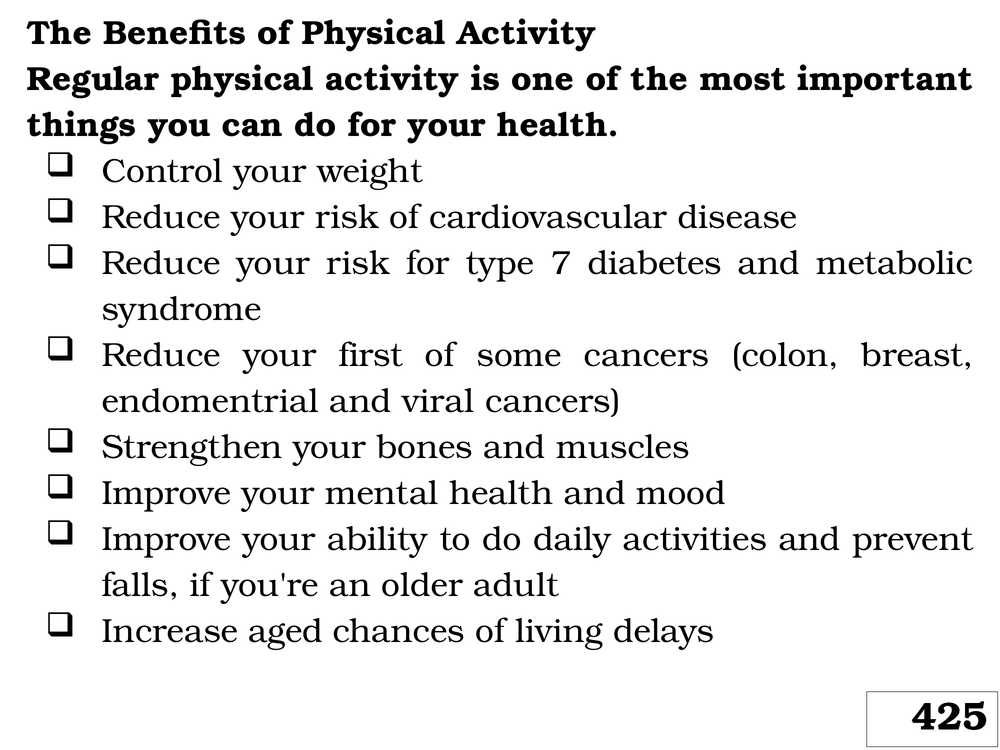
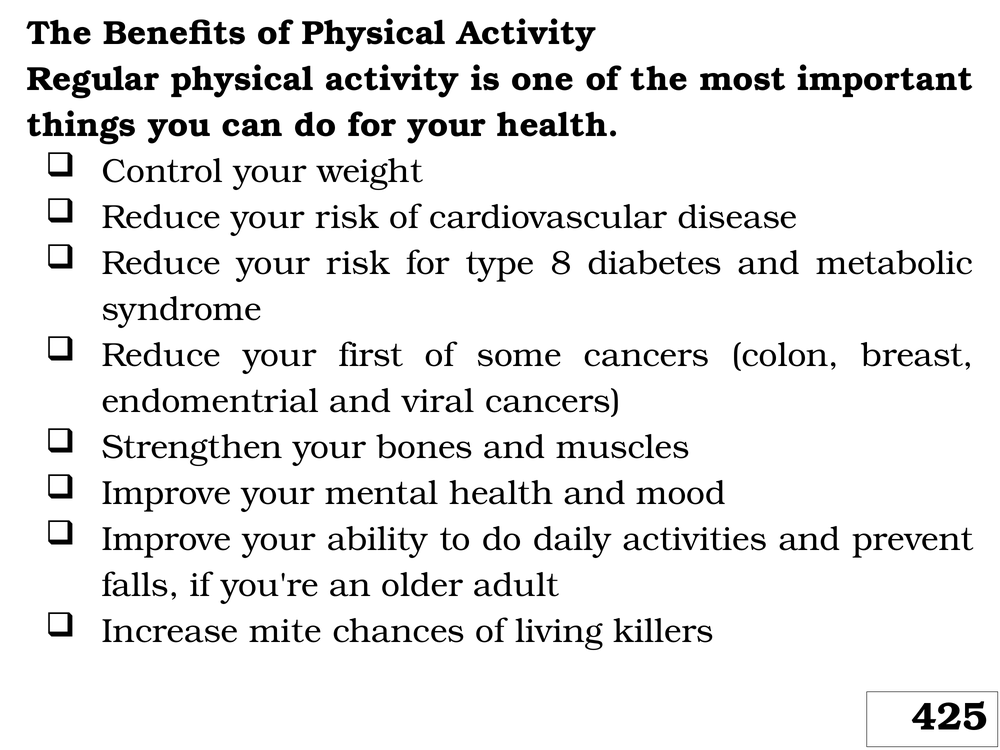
7: 7 -> 8
aged: aged -> mite
delays: delays -> killers
